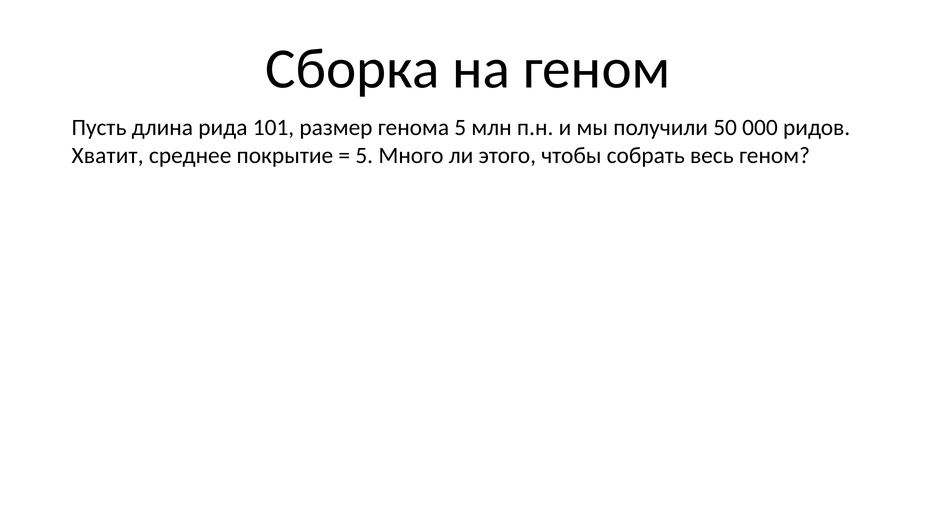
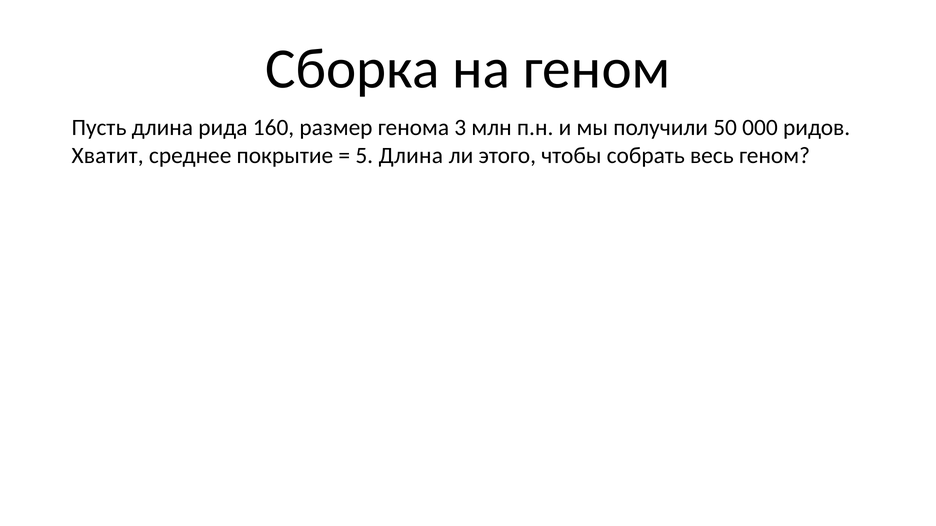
101: 101 -> 160
генома 5: 5 -> 3
5 Много: Много -> Длина
